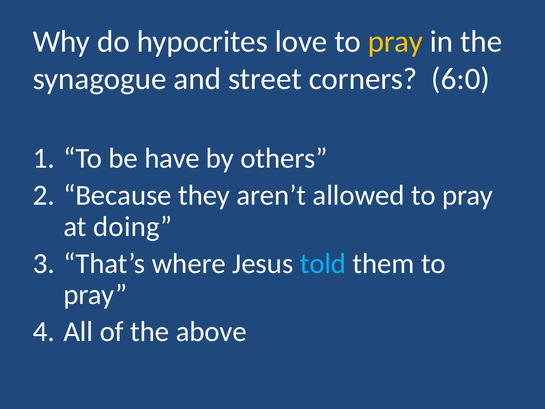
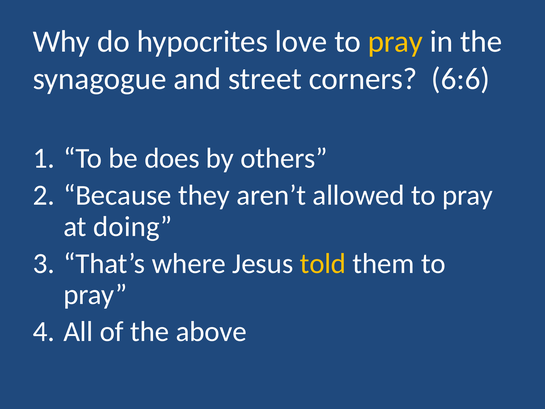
6:0: 6:0 -> 6:6
have: have -> does
told colour: light blue -> yellow
